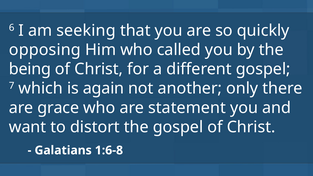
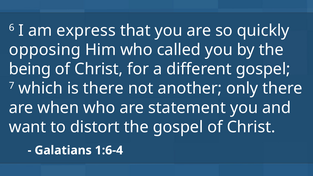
seeking: seeking -> express
is again: again -> there
grace: grace -> when
1:6-8: 1:6-8 -> 1:6-4
